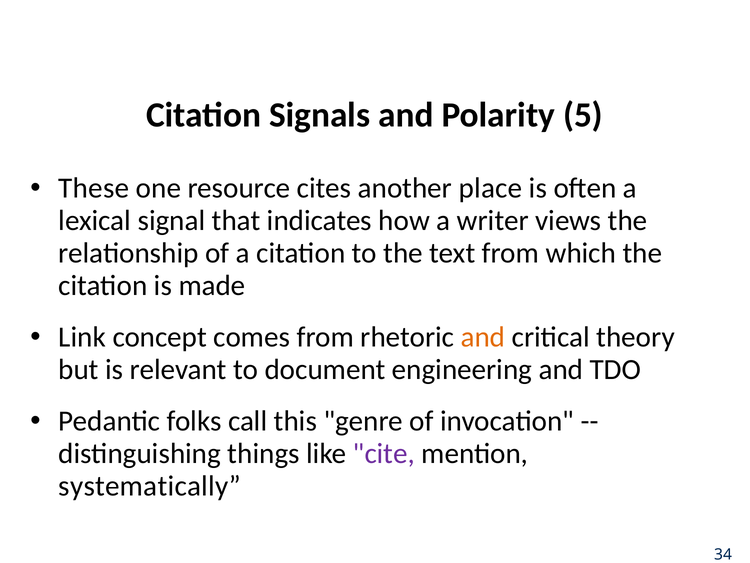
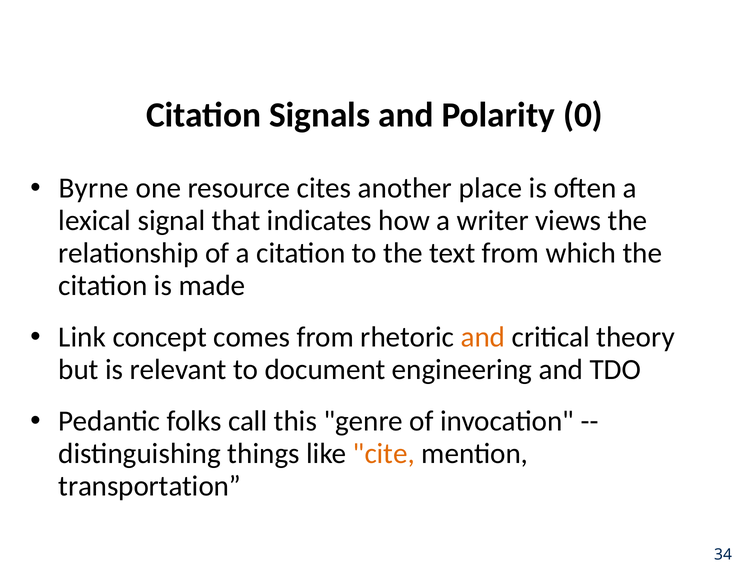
5: 5 -> 0
These: These -> Byrne
cite colour: purple -> orange
systematically: systematically -> transportation
